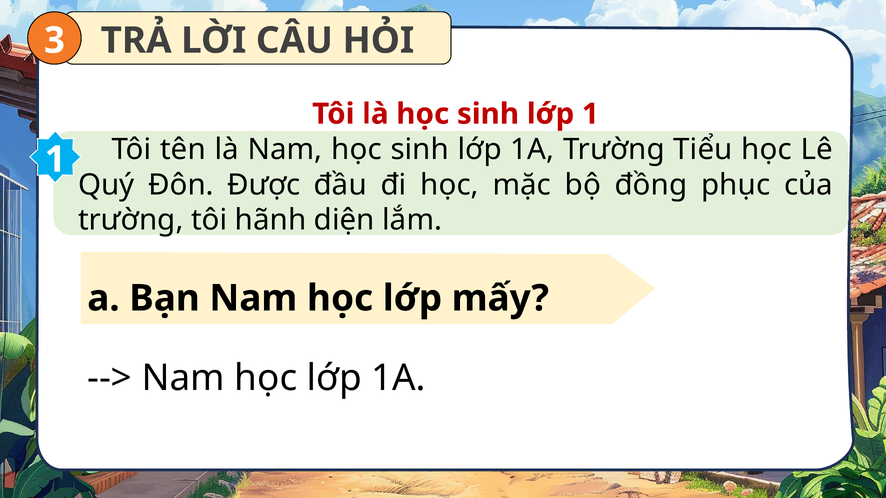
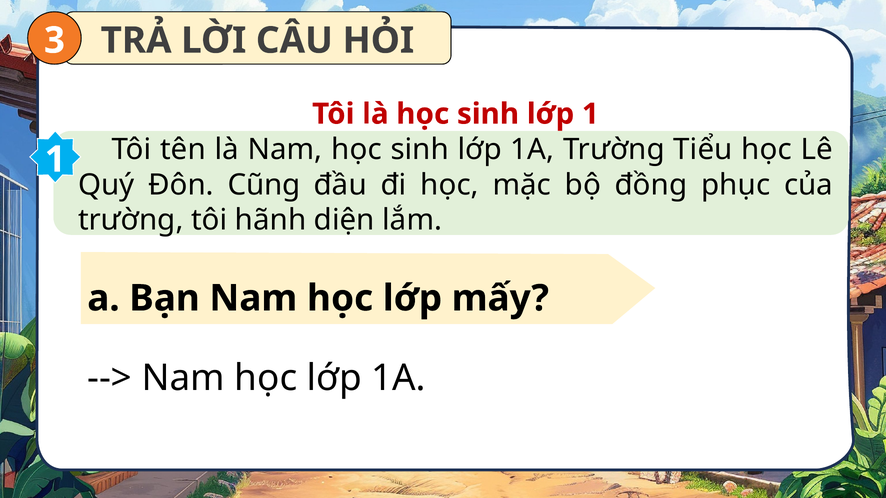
Được: Được -> Cũng
